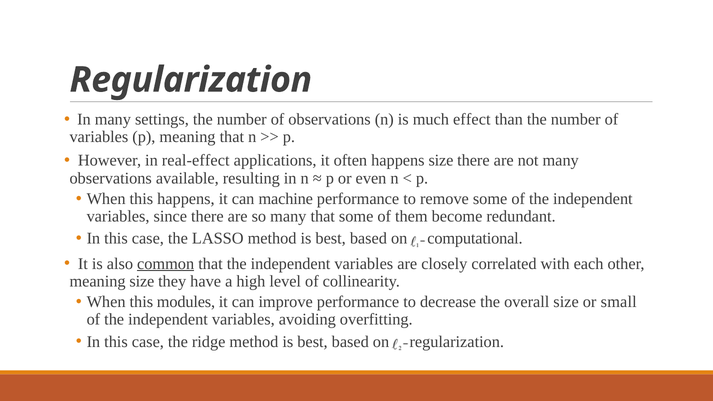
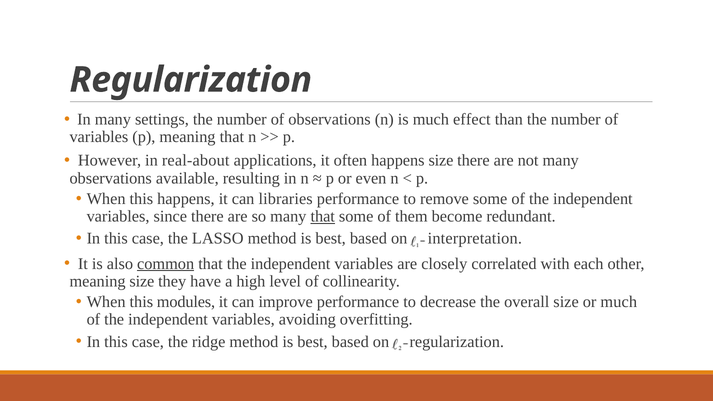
real-effect: real-effect -> real-about
machine: machine -> libraries
that at (323, 216) underline: none -> present
computational: computational -> interpretation
or small: small -> much
